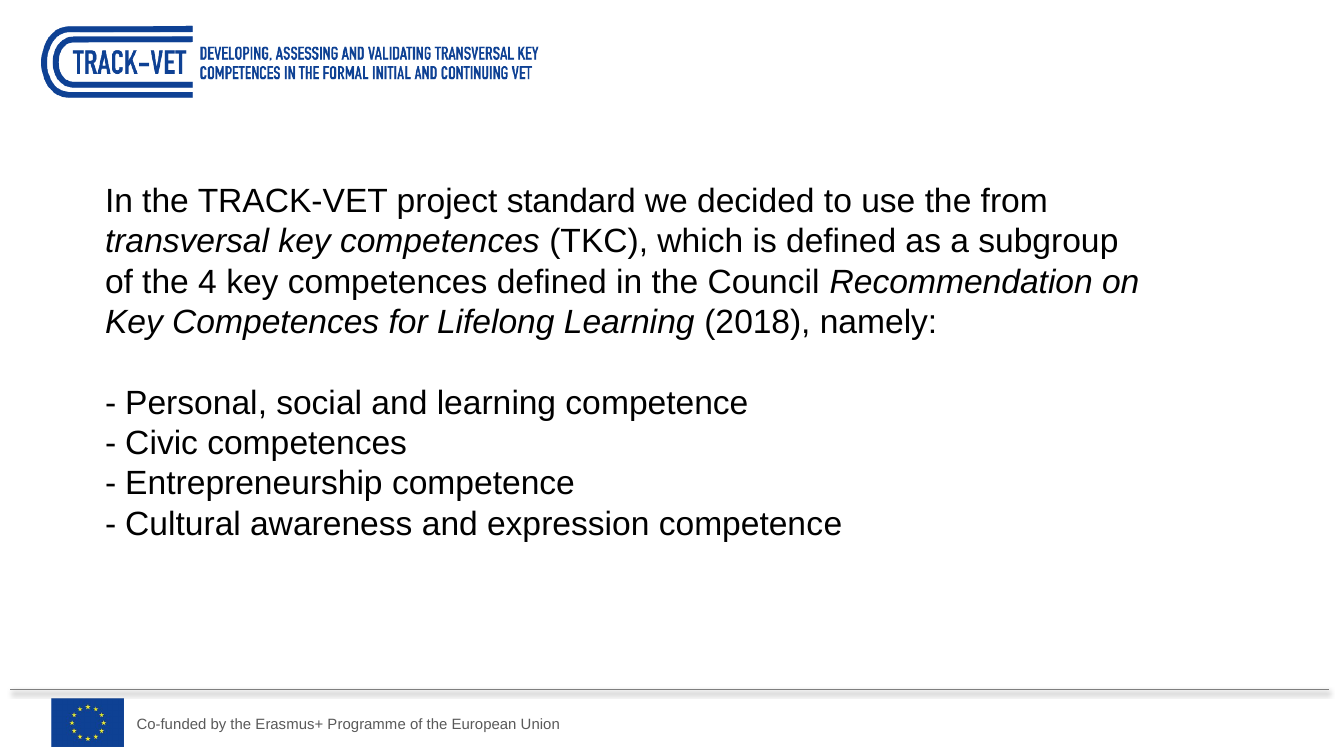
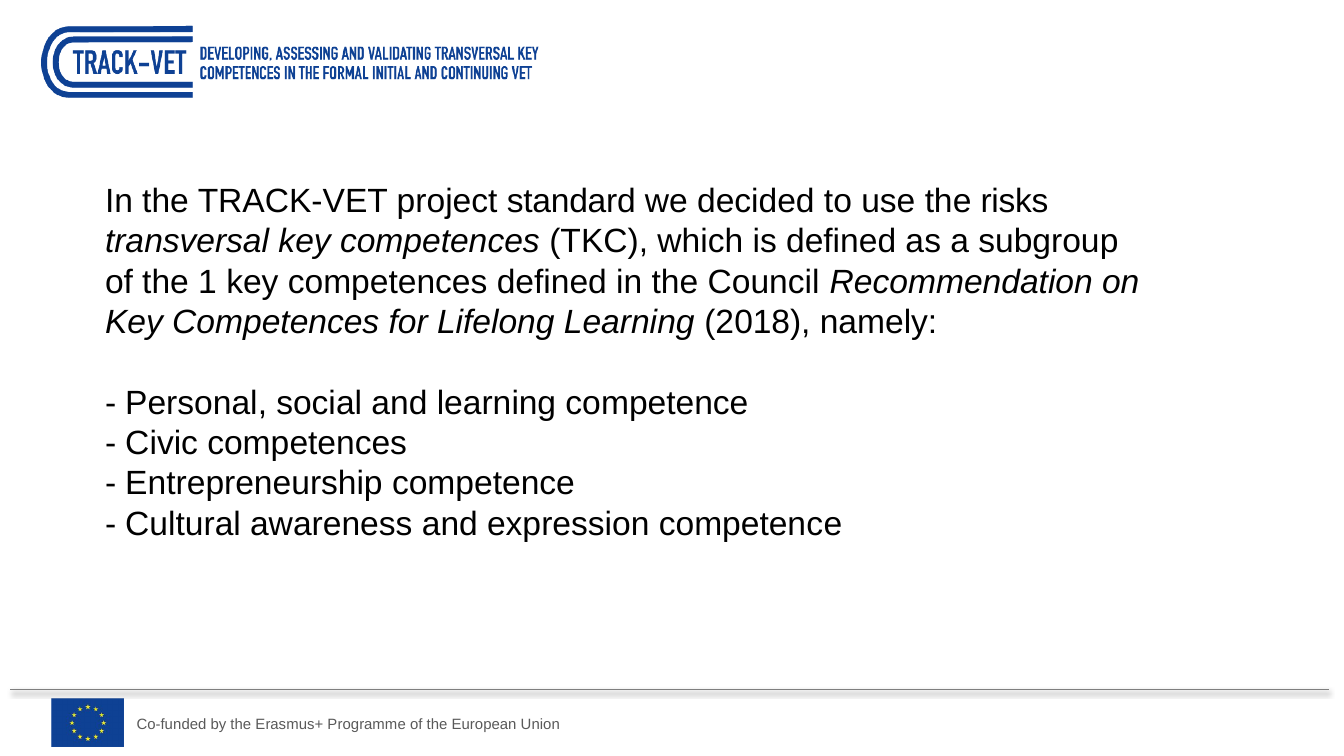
from: from -> risks
4: 4 -> 1
